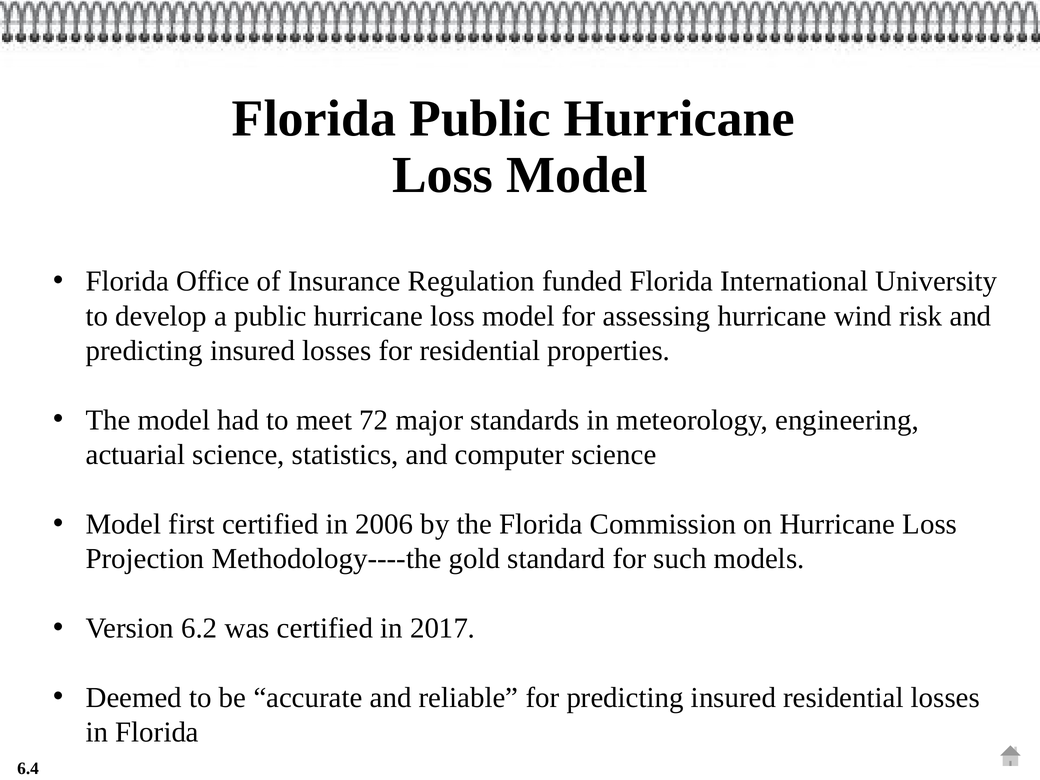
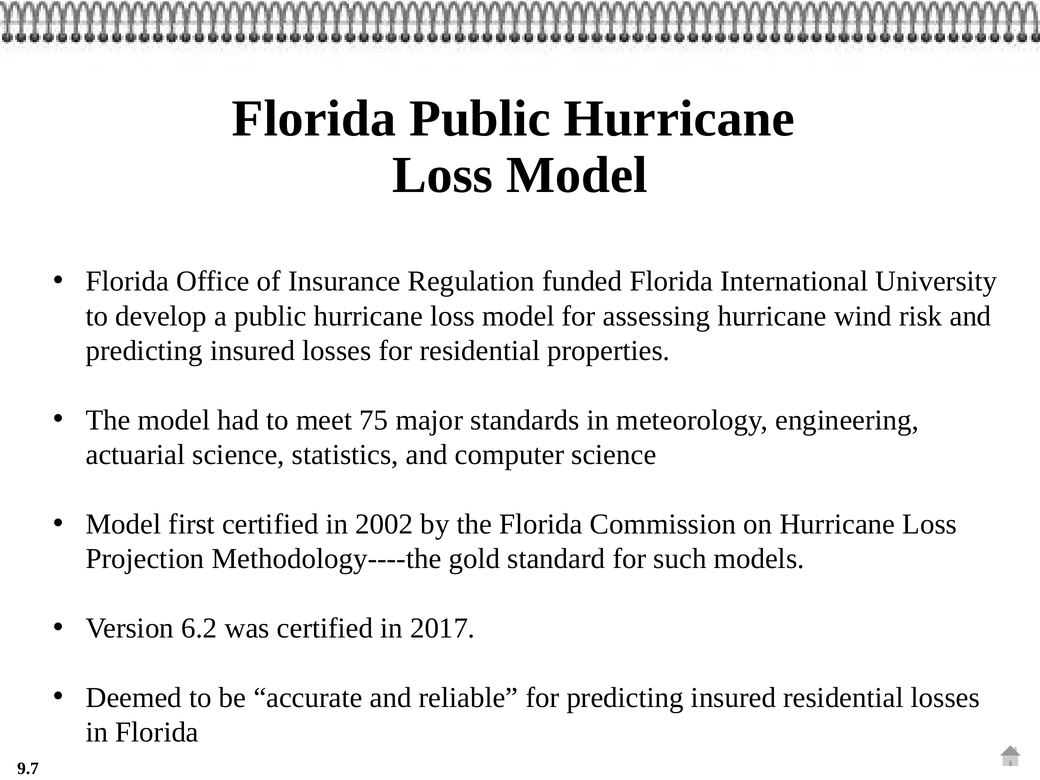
72: 72 -> 75
2006: 2006 -> 2002
6.4: 6.4 -> 9.7
